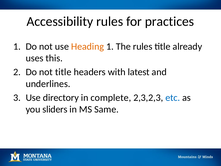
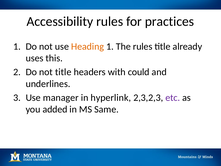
latest: latest -> could
directory: directory -> manager
complete: complete -> hyperlink
etc colour: blue -> purple
sliders: sliders -> added
